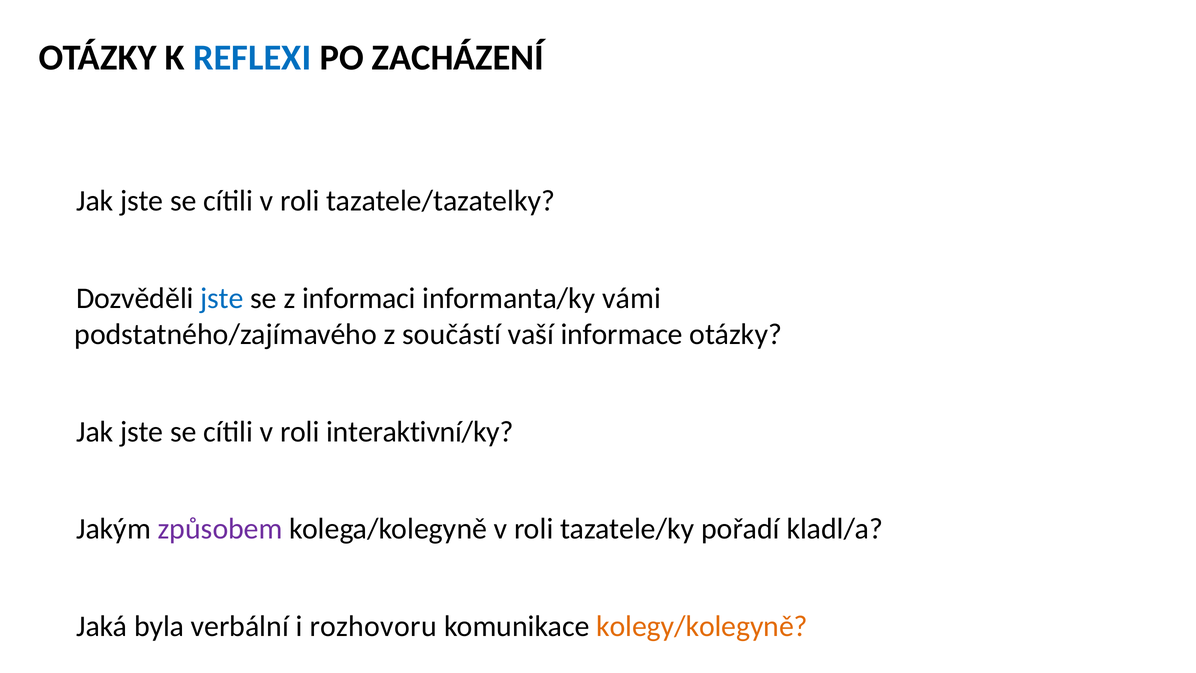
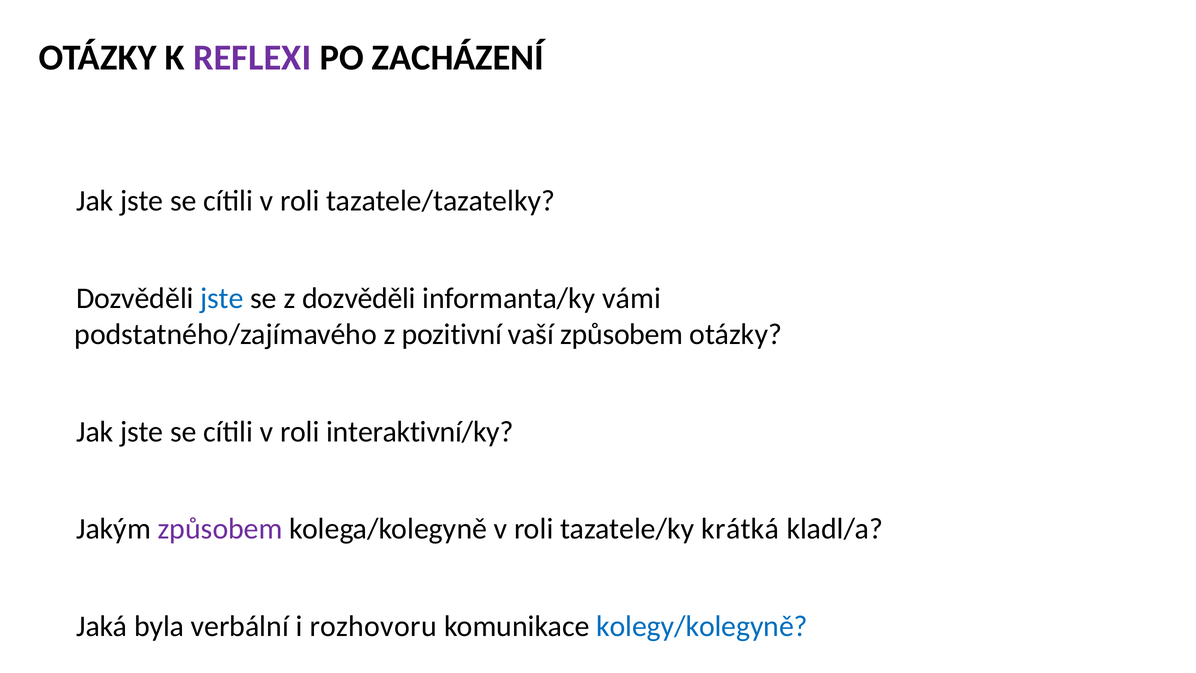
REFLEXI colour: blue -> purple
informaci: informaci -> dozvěděli
součástí: součástí -> pozitivní
vaší informace: informace -> způsobem
pořadí: pořadí -> krátká
kolegy/kolegyně colour: orange -> blue
